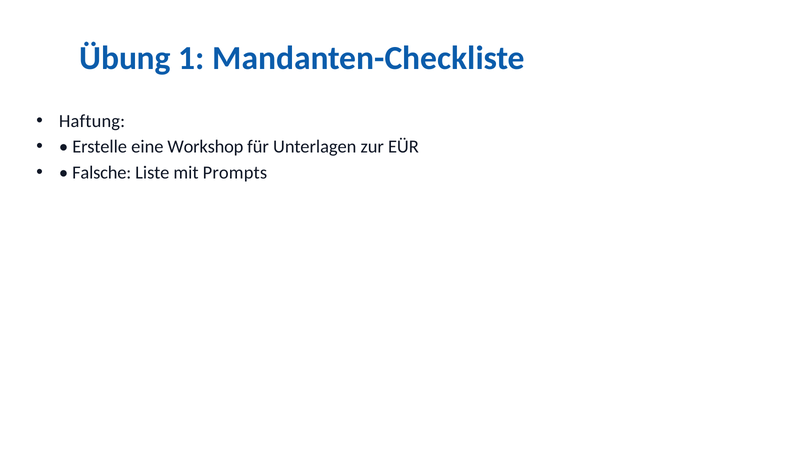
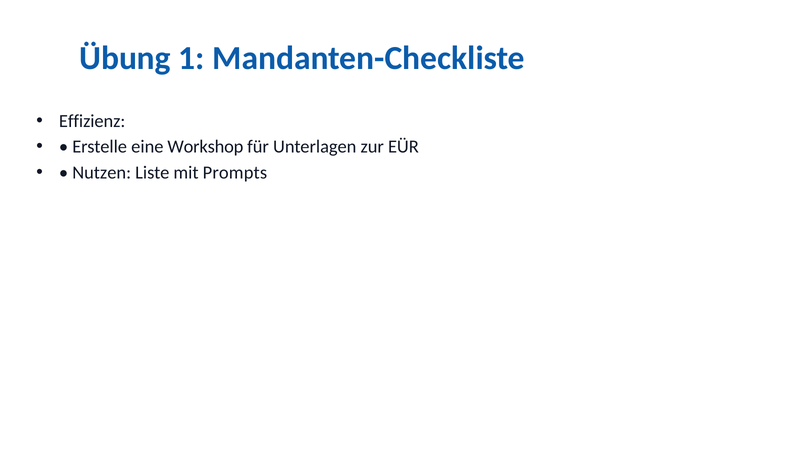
Haftung: Haftung -> Effizienz
Falsche: Falsche -> Nutzen
